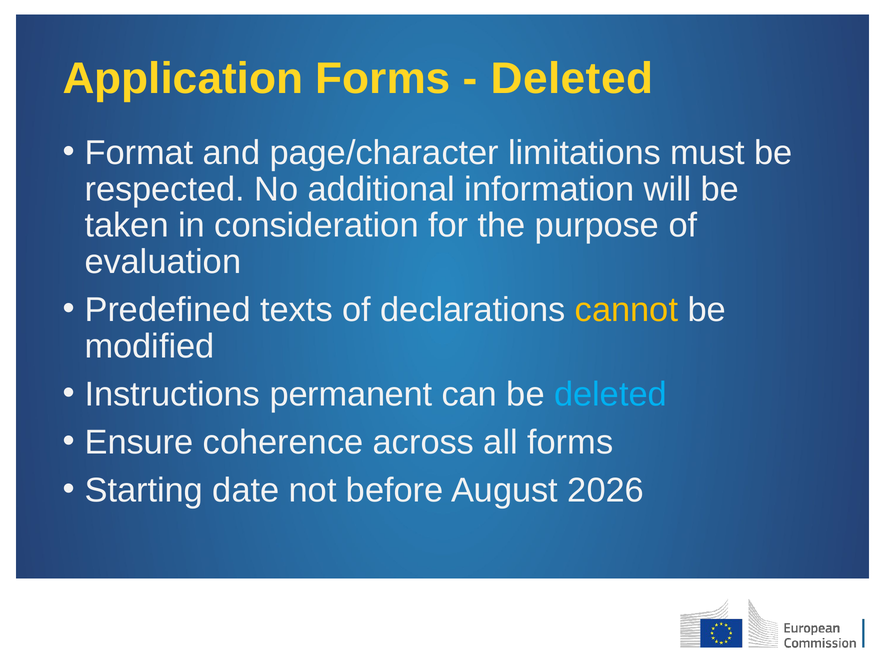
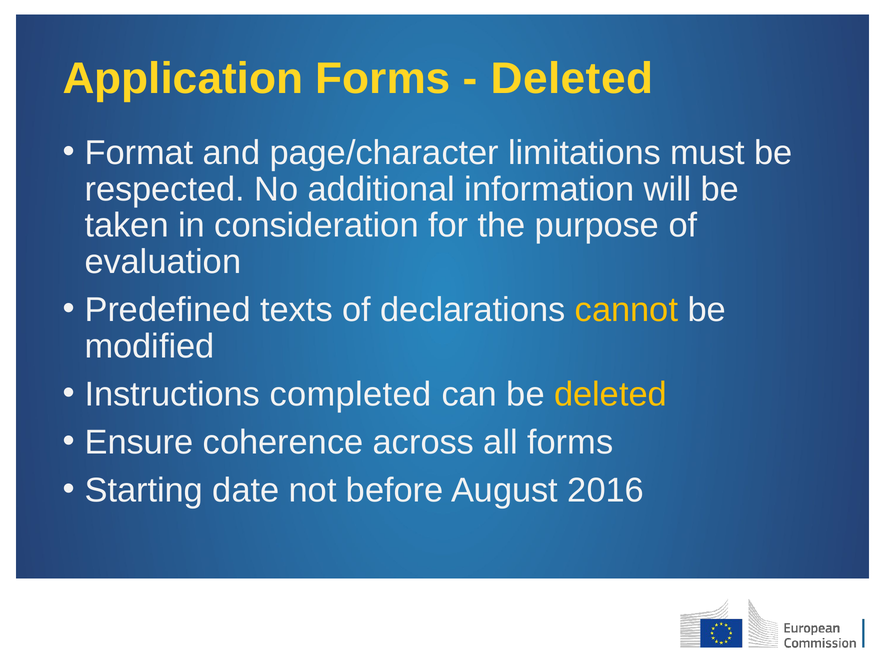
permanent: permanent -> completed
deleted at (610, 395) colour: light blue -> yellow
2026: 2026 -> 2016
